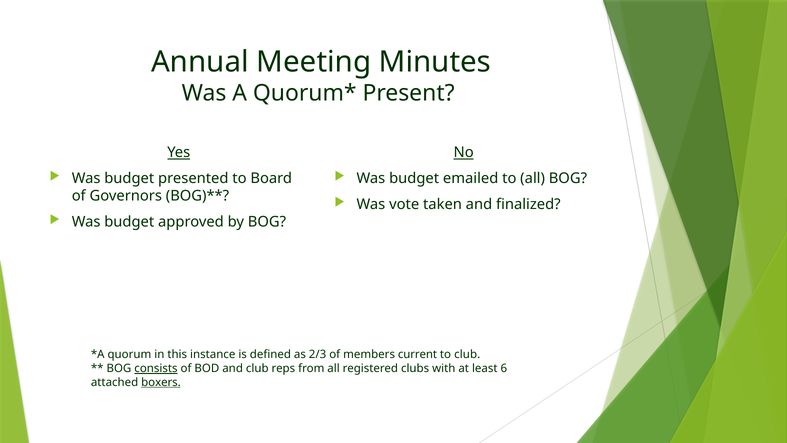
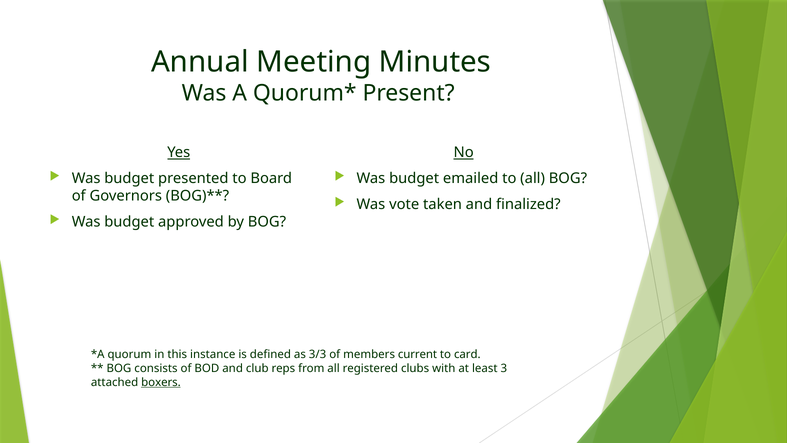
2/3: 2/3 -> 3/3
to club: club -> card
consists underline: present -> none
6: 6 -> 3
